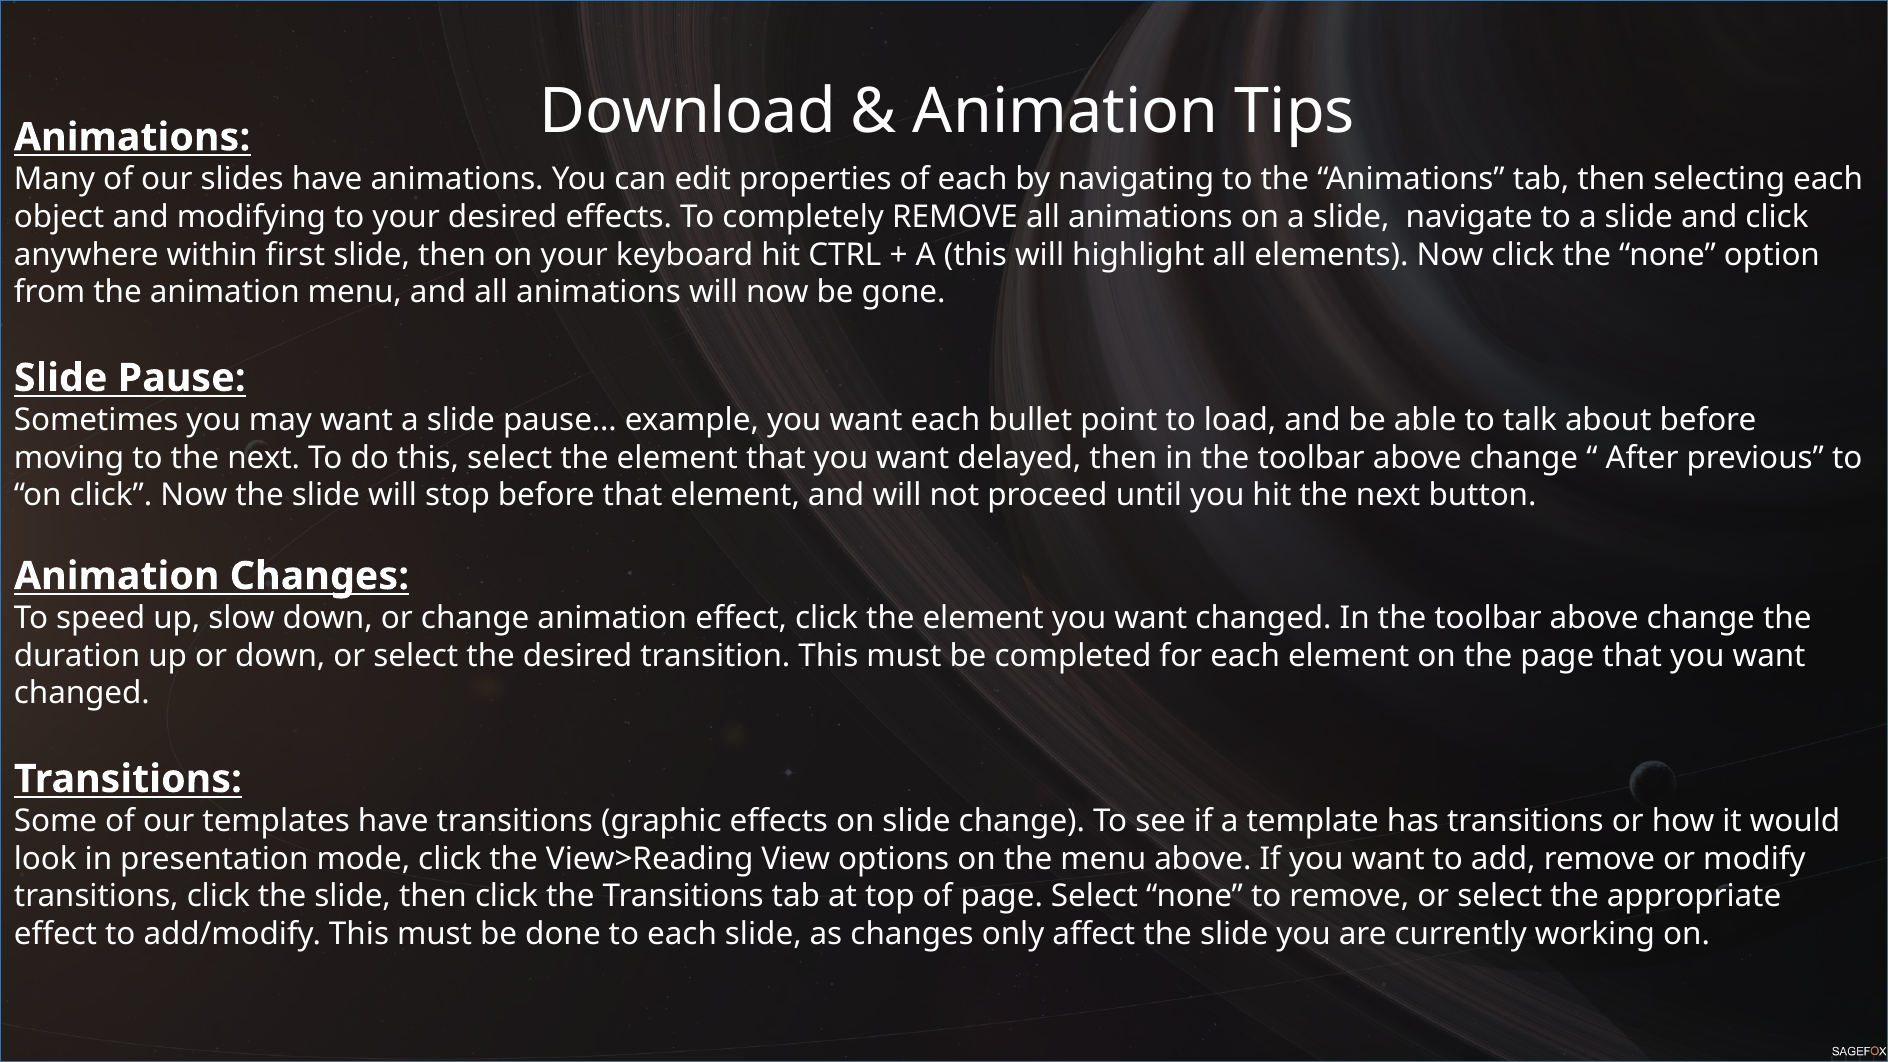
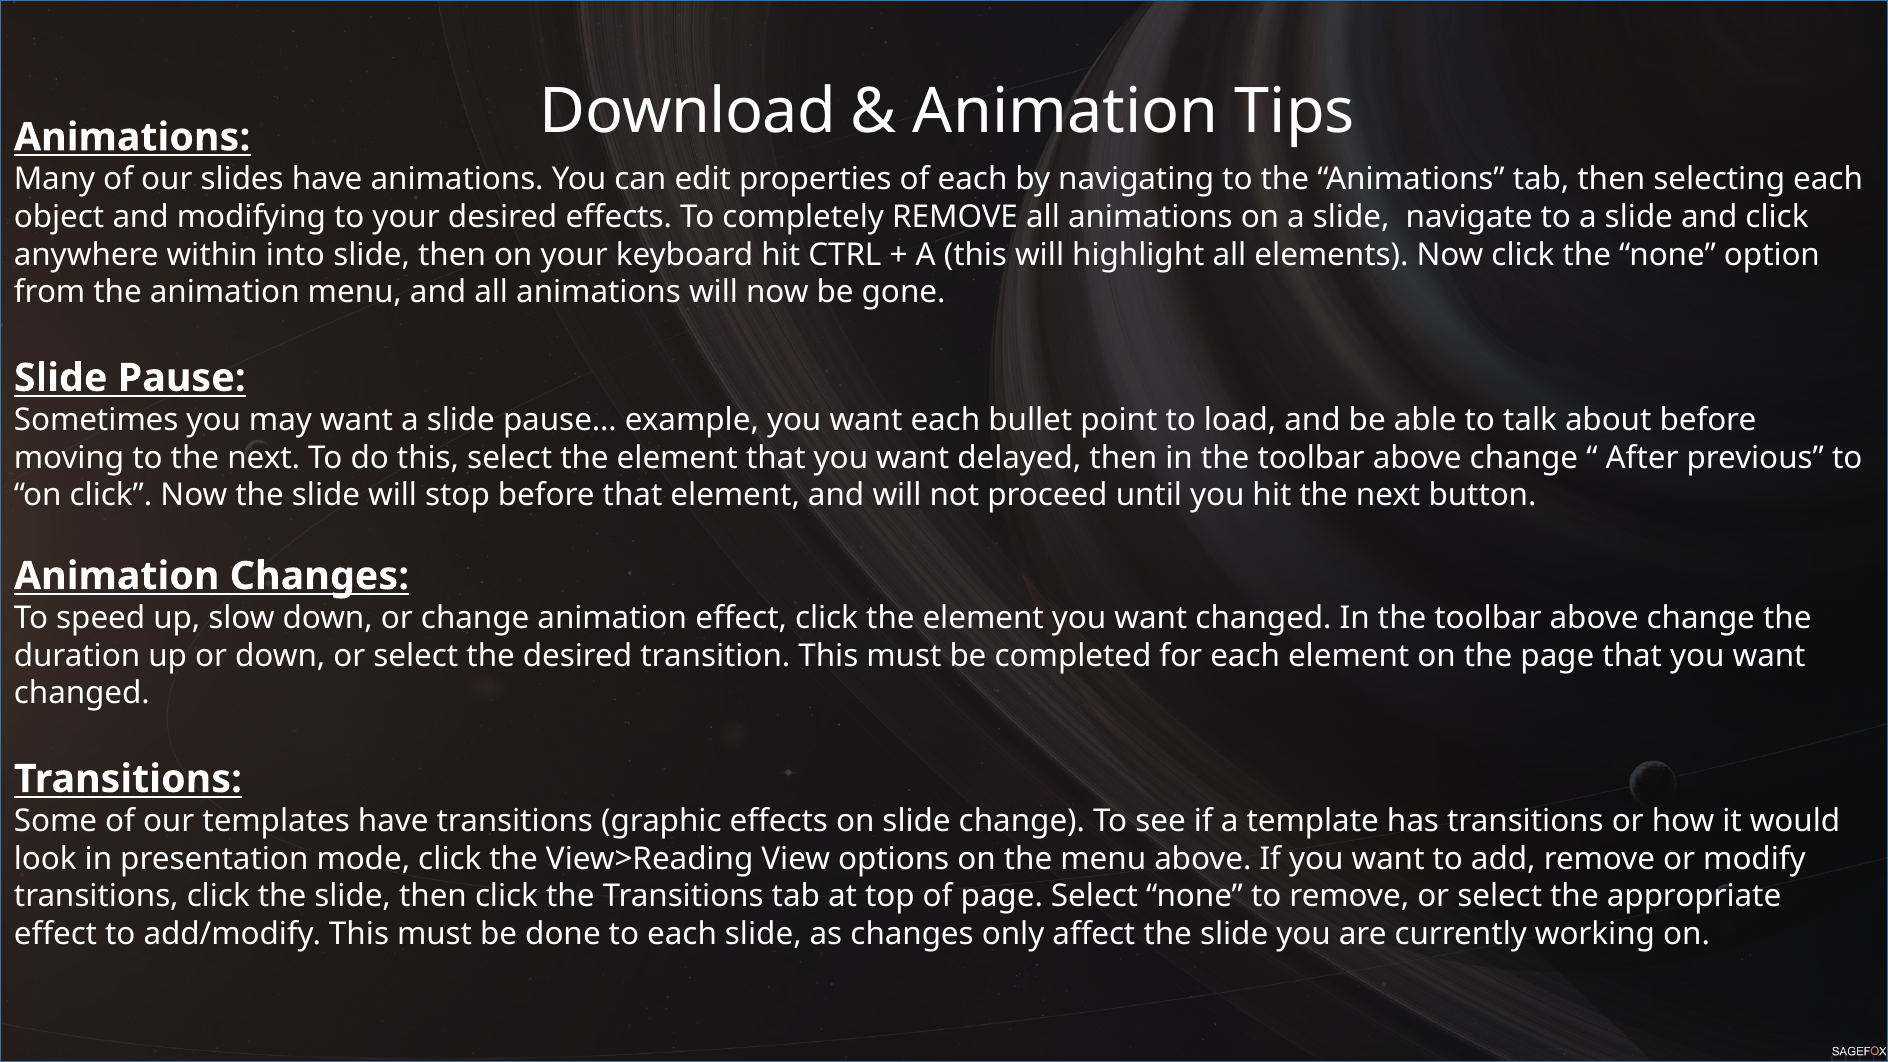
first: first -> into
